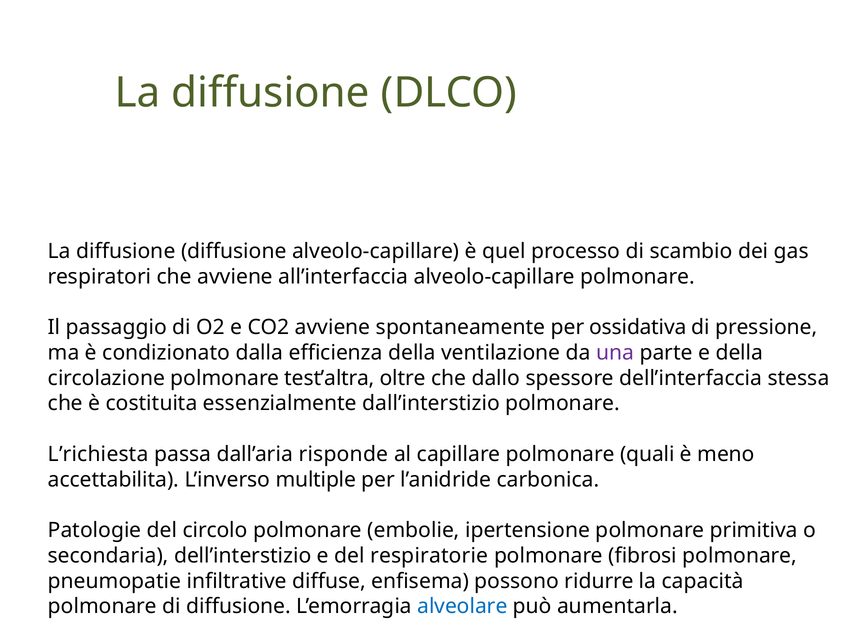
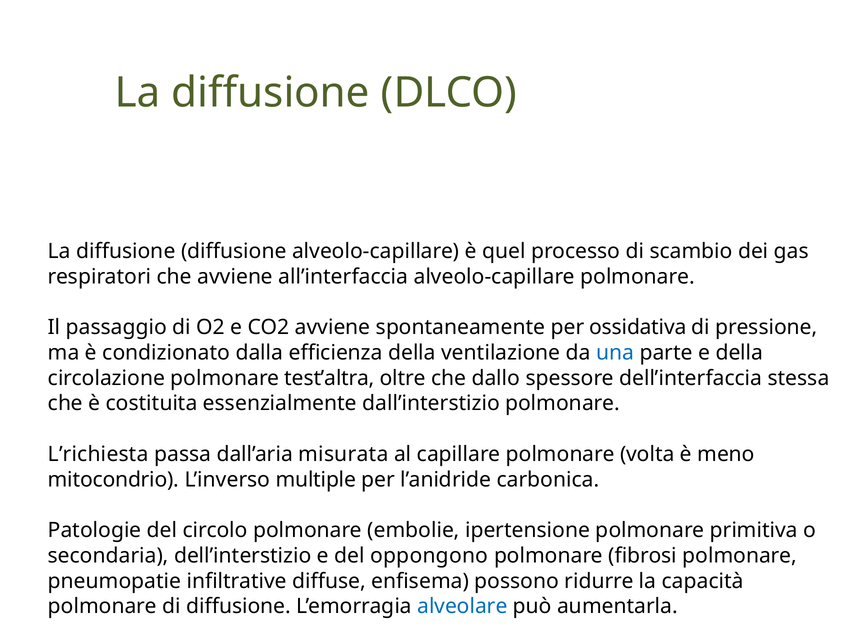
una colour: purple -> blue
risponde: risponde -> misurata
quali: quali -> volta
accettabilita: accettabilita -> mitocondrio
respiratorie: respiratorie -> oppongono
